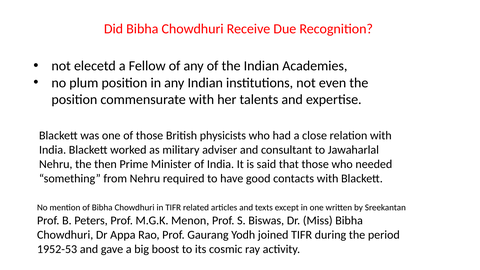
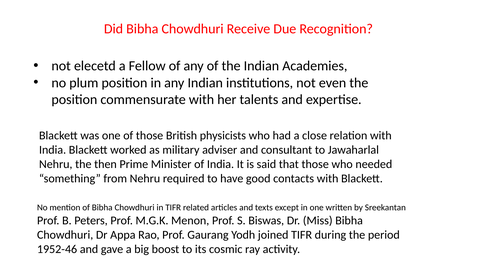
1952-53: 1952-53 -> 1952-46
